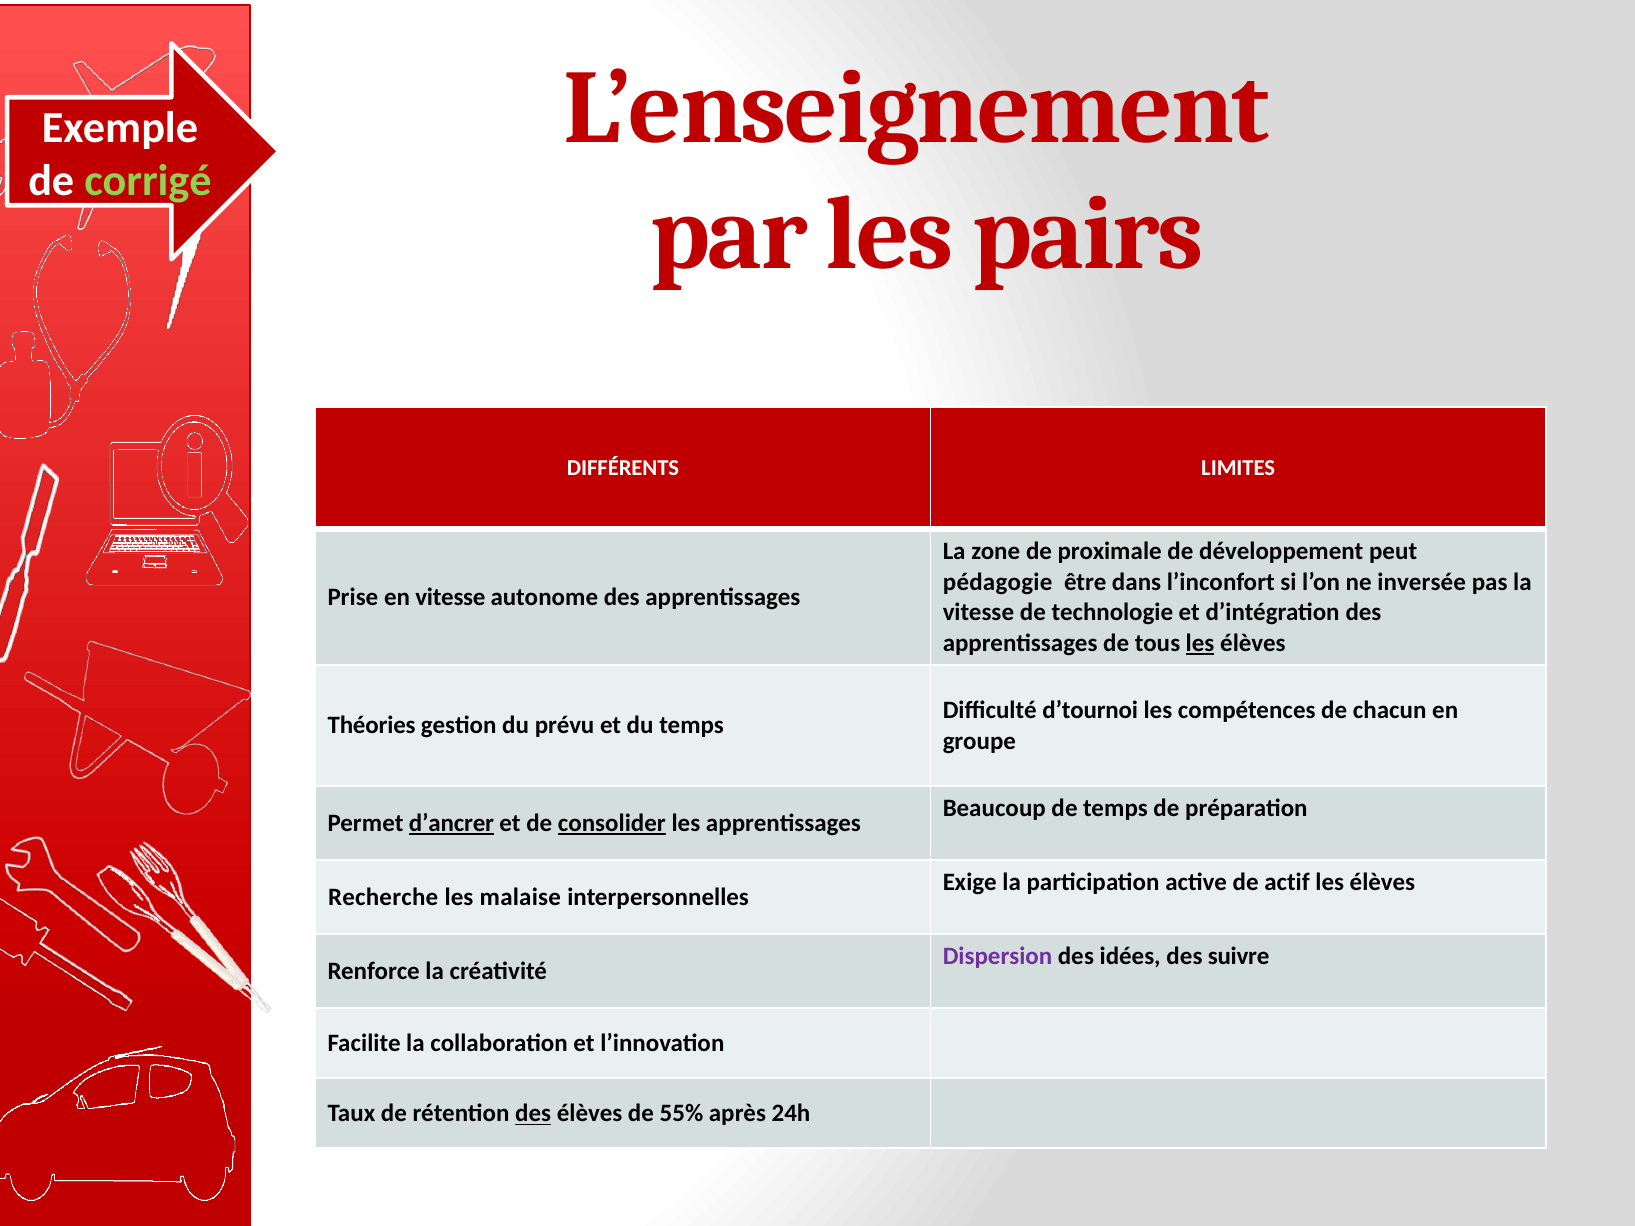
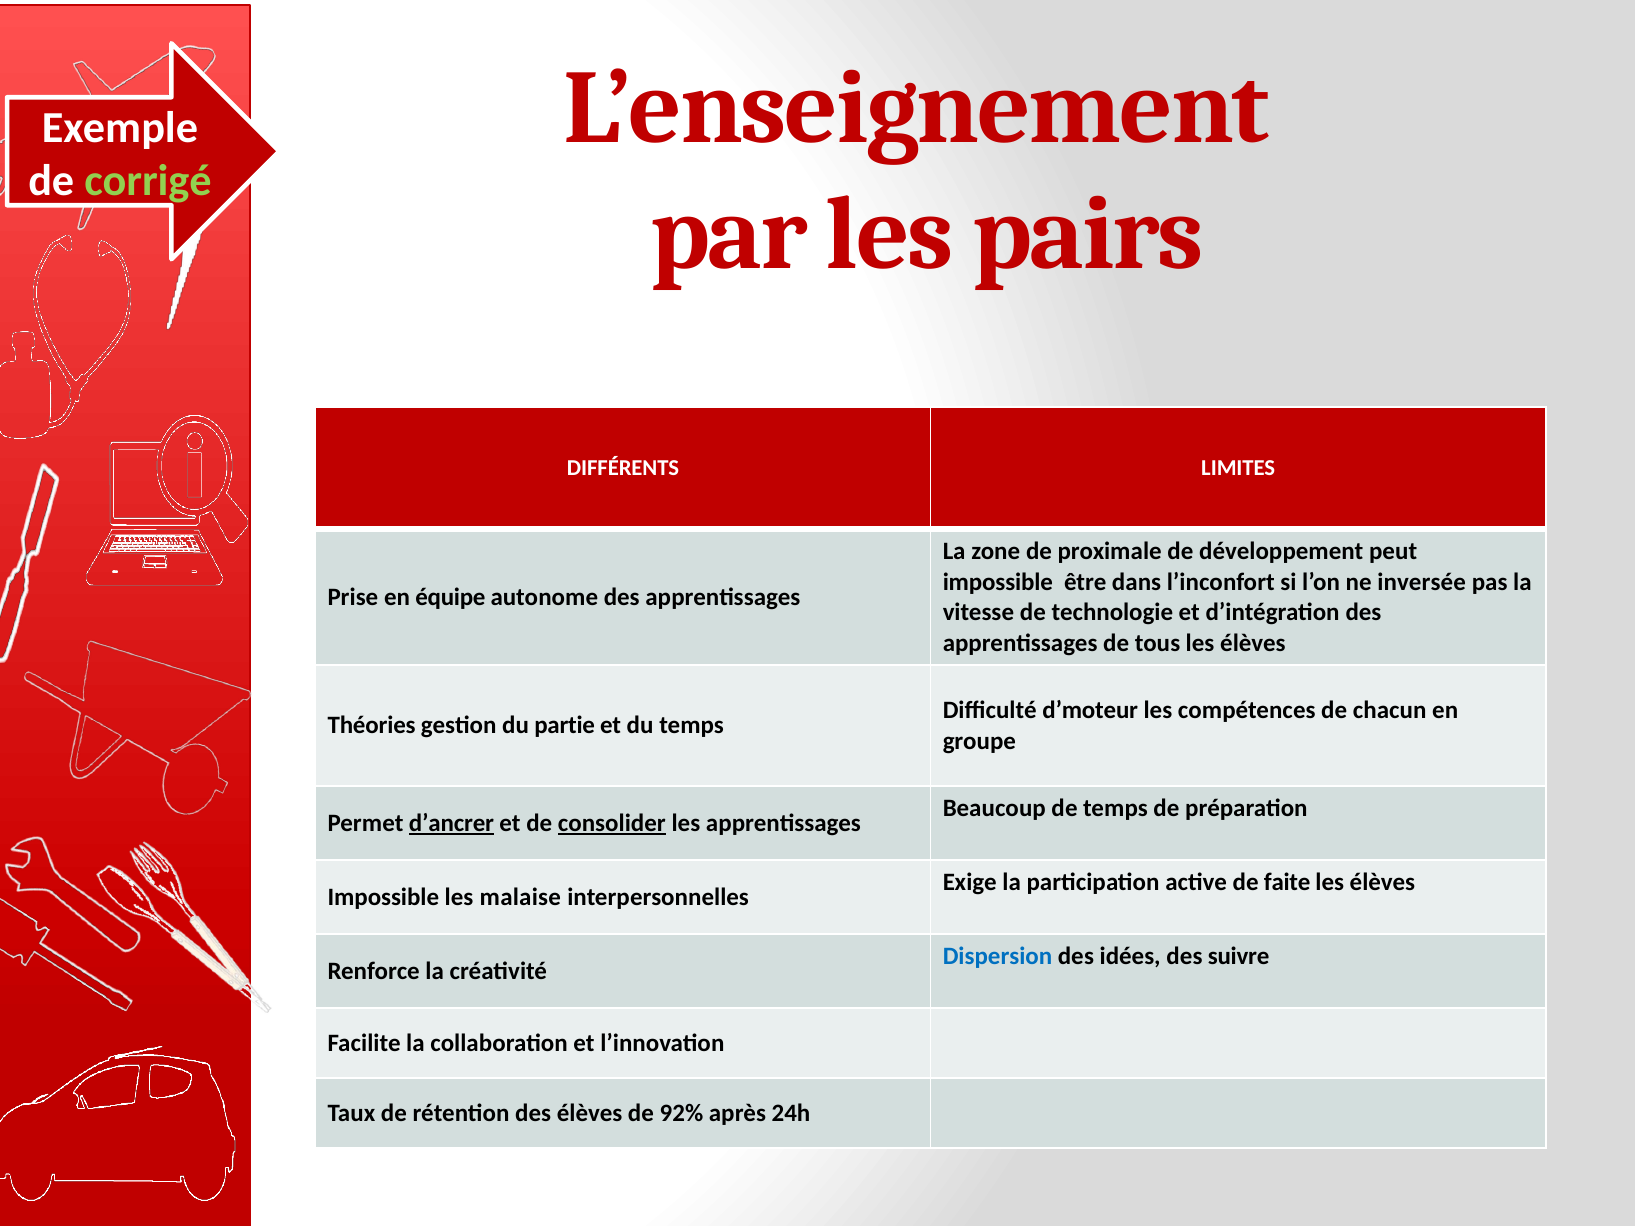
pédagogie at (998, 582): pédagogie -> impossible
en vitesse: vitesse -> équipe
les at (1200, 644) underline: present -> none
d’tournoi: d’tournoi -> d’moteur
prévu: prévu -> partie
actif: actif -> faite
Recherche at (383, 898): Recherche -> Impossible
Dispersion colour: purple -> blue
des at (533, 1114) underline: present -> none
55%: 55% -> 92%
